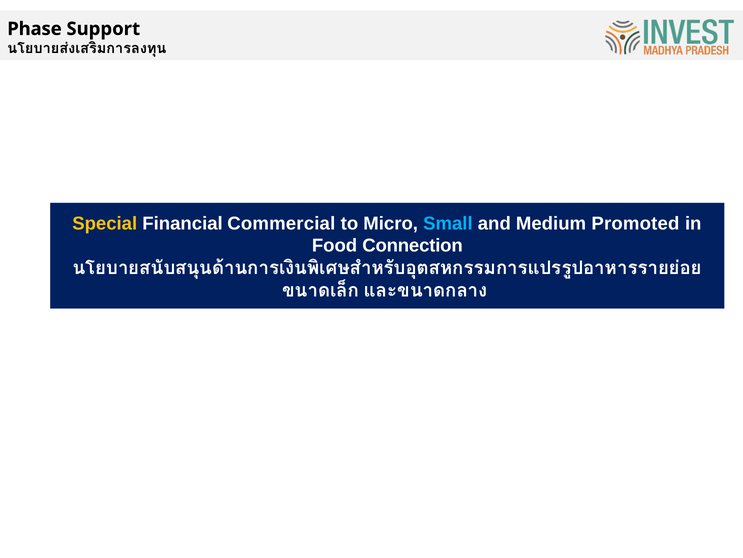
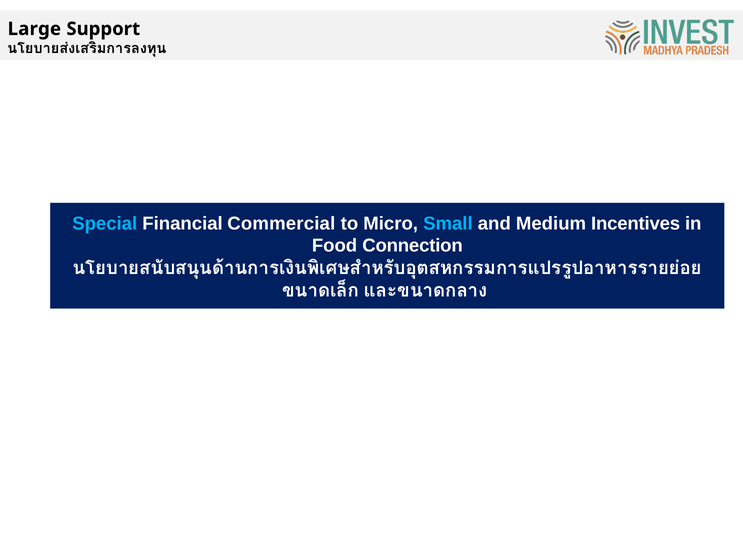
Phase: Phase -> Large
Special colour: yellow -> light blue
Promoted: Promoted -> Incentives
